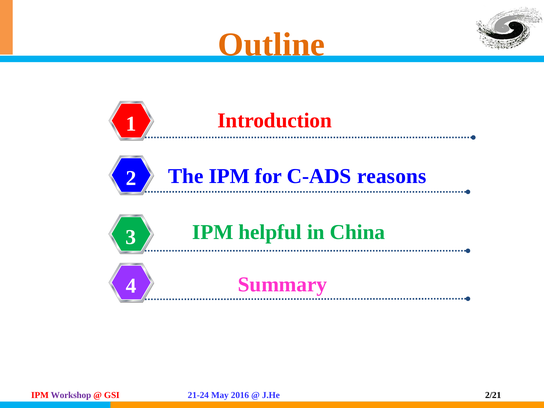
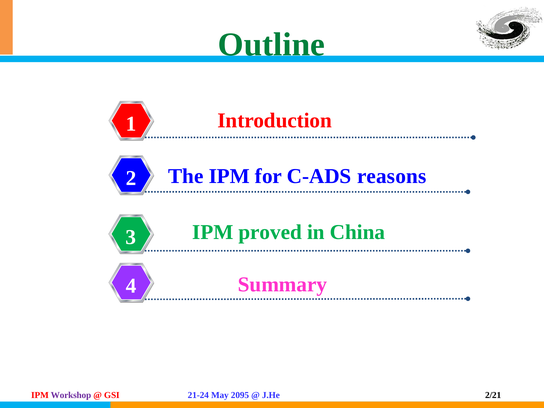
Outline colour: orange -> green
helpful: helpful -> proved
2016: 2016 -> 2095
